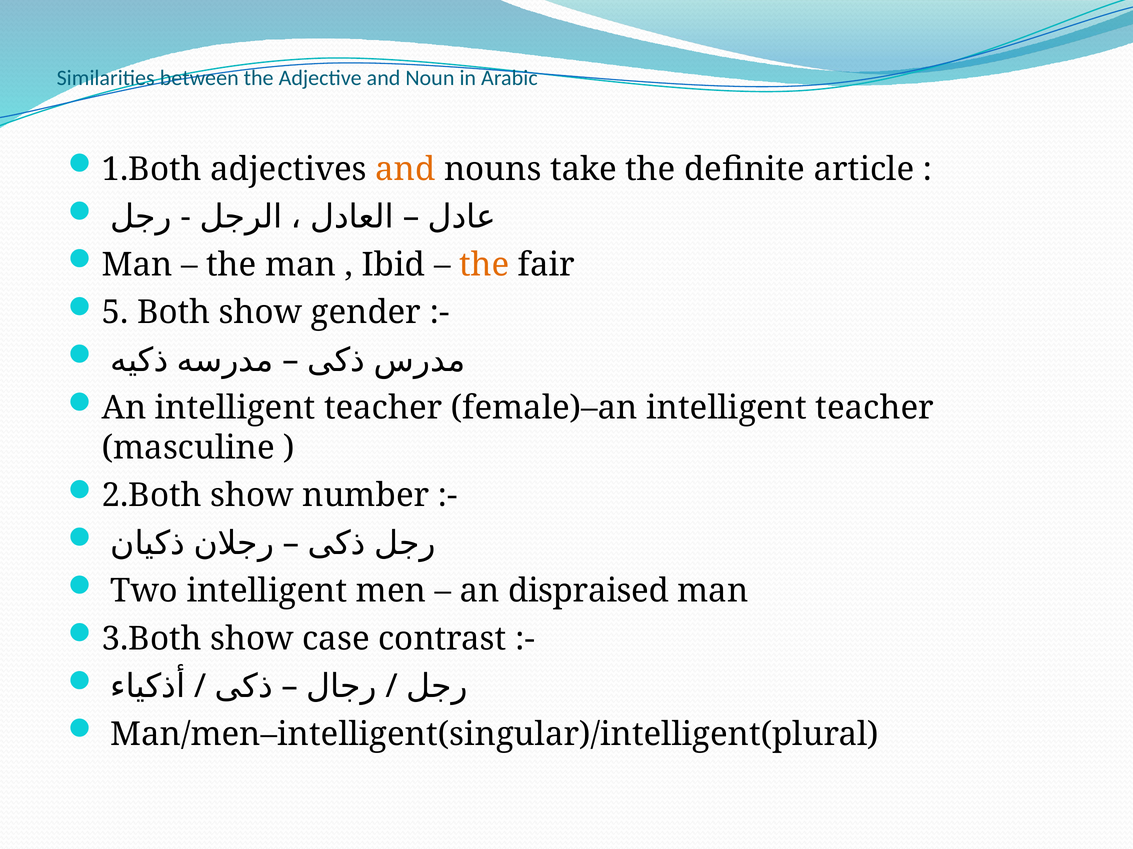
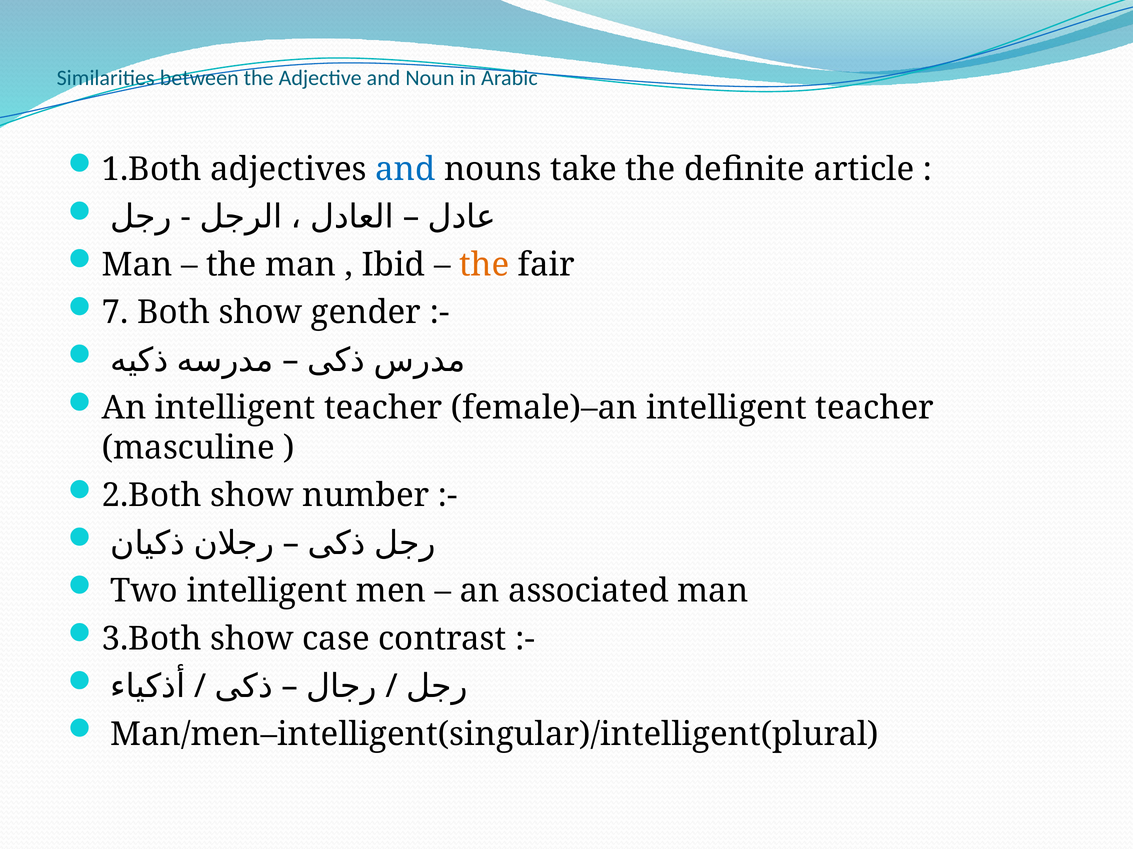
and at (405, 169) colour: orange -> blue
5: 5 -> 7
dispraised: dispraised -> associated
